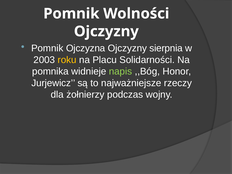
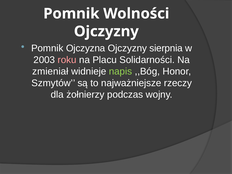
roku colour: yellow -> pink
pomnika: pomnika -> zmieniał
Jurjewicz: Jurjewicz -> Szmytów
